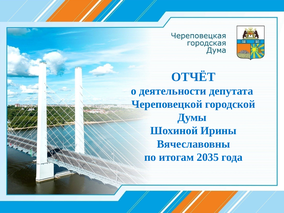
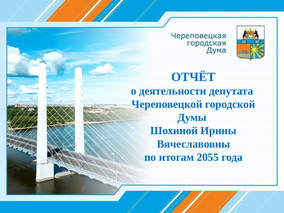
2035: 2035 -> 2055
